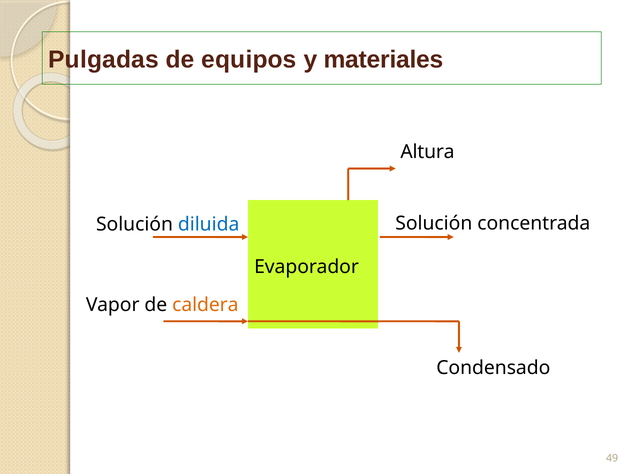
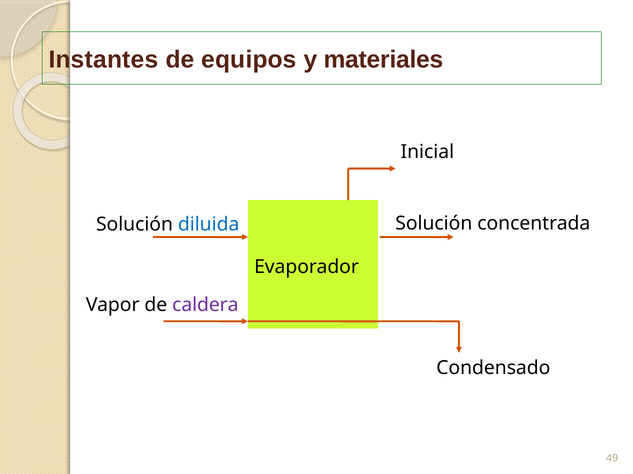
Pulgadas: Pulgadas -> Instantes
Altura: Altura -> Inicial
caldera colour: orange -> purple
